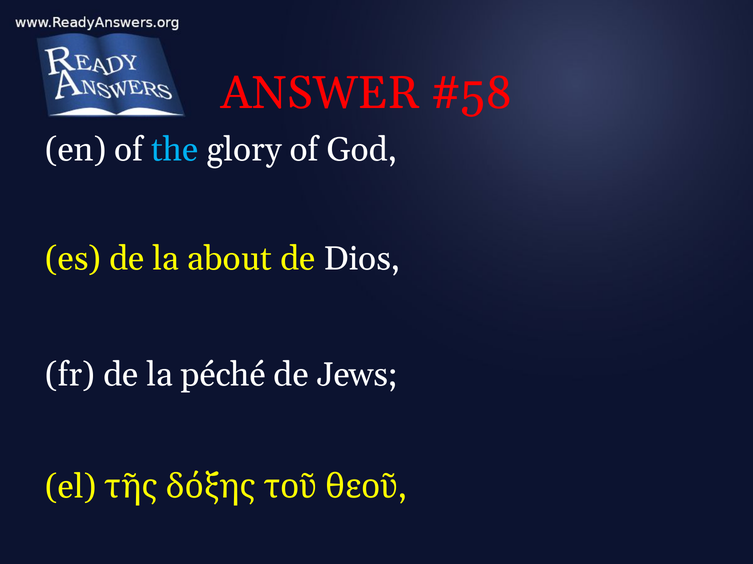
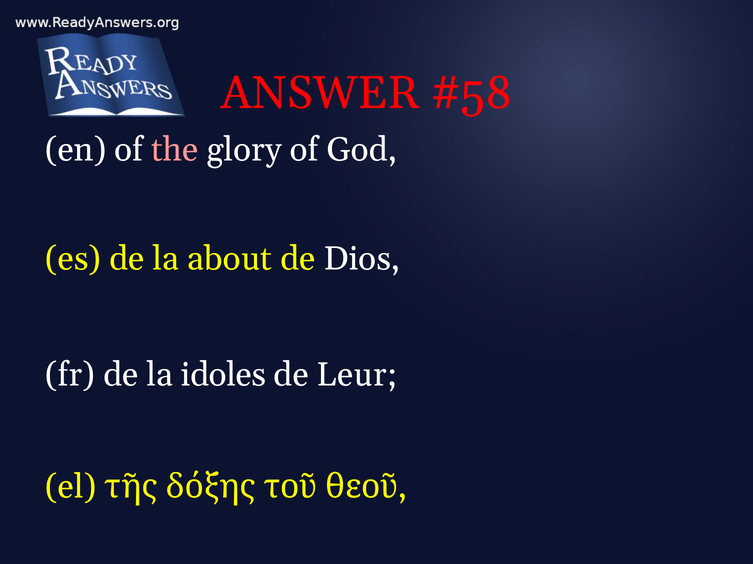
the colour: light blue -> pink
péché: péché -> idoles
Jews: Jews -> Leur
